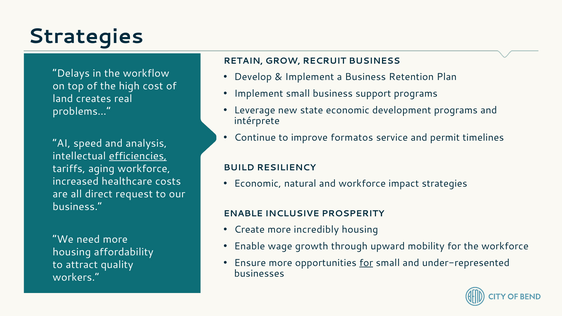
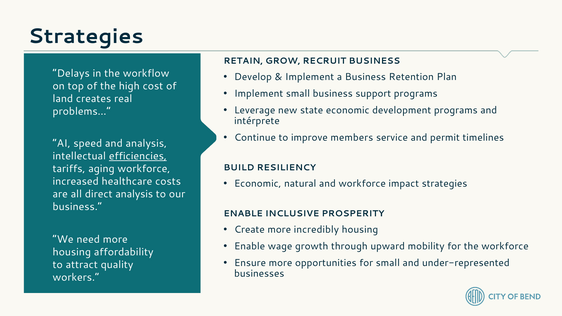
formatos: formatos -> members
direct request: request -> analysis
for at (366, 263) underline: present -> none
